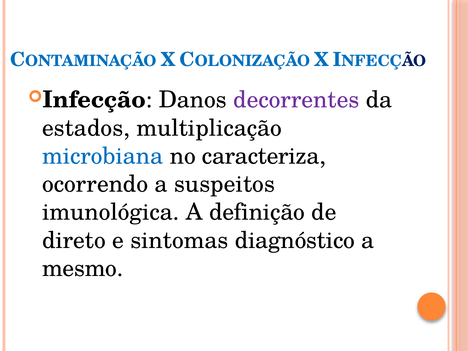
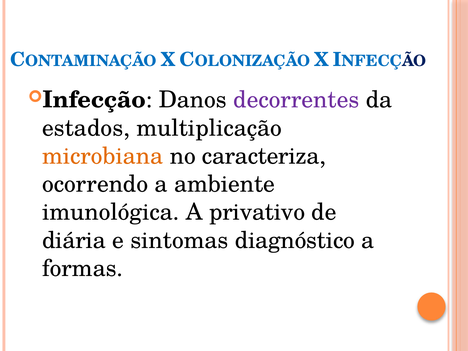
microbiana colour: blue -> orange
suspeitos: suspeitos -> ambiente
definição: definição -> privativo
direto: direto -> diária
mesmo: mesmo -> formas
